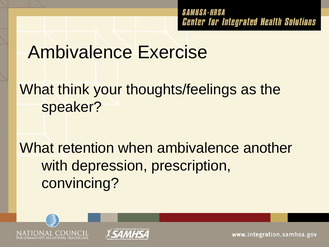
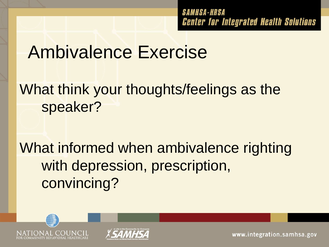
retention: retention -> informed
another: another -> righting
